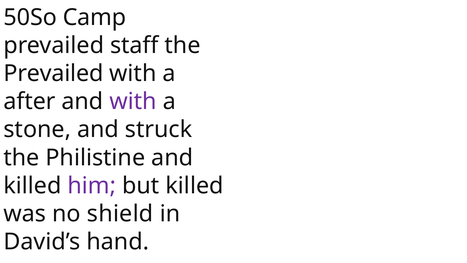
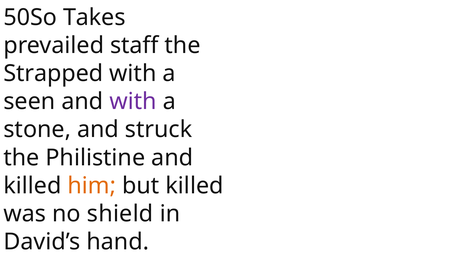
Camp: Camp -> Takes
Prevailed at (53, 73): Prevailed -> Strapped
after: after -> seen
him colour: purple -> orange
